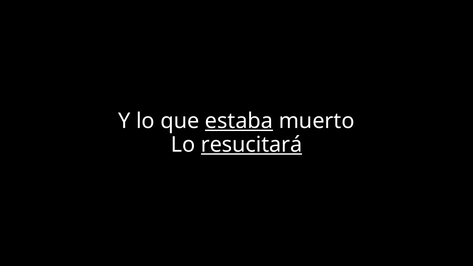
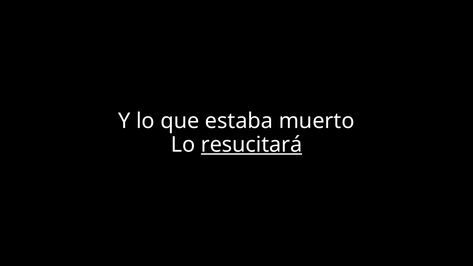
estaba underline: present -> none
